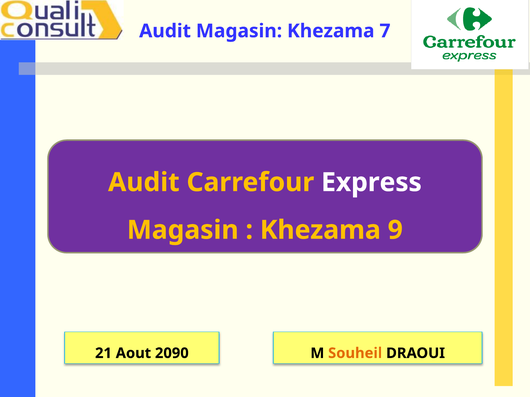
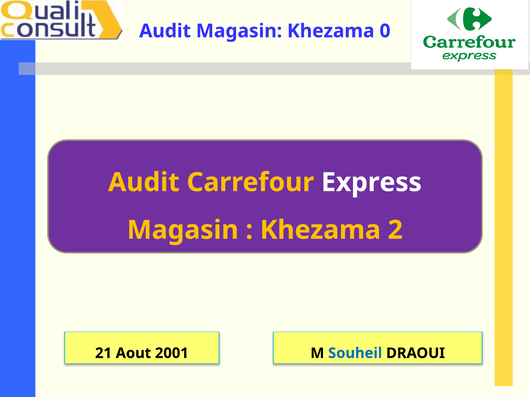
7: 7 -> 0
9: 9 -> 2
2090: 2090 -> 2001
Souheil colour: orange -> blue
